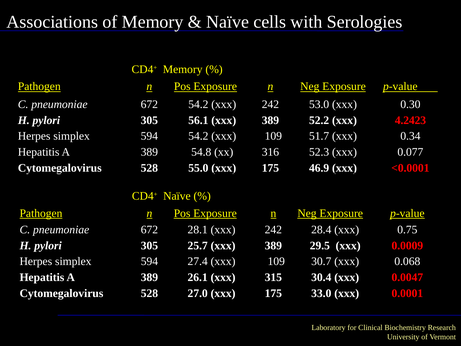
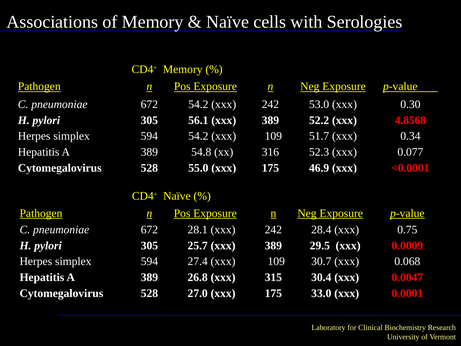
4.2423: 4.2423 -> 4.8568
26.1: 26.1 -> 26.8
